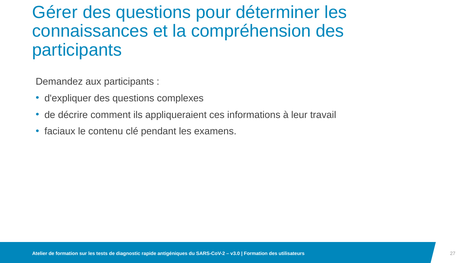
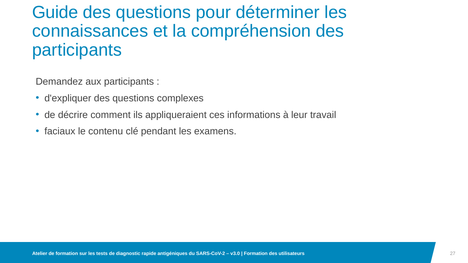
Gérer: Gérer -> Guide
